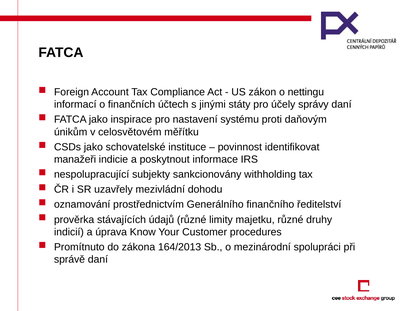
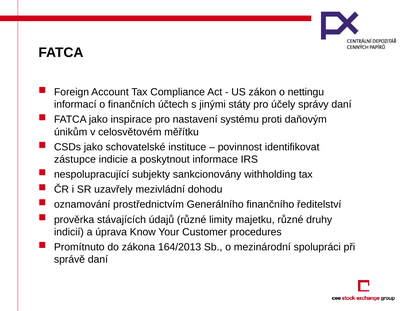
manažeři: manažeři -> zástupce
